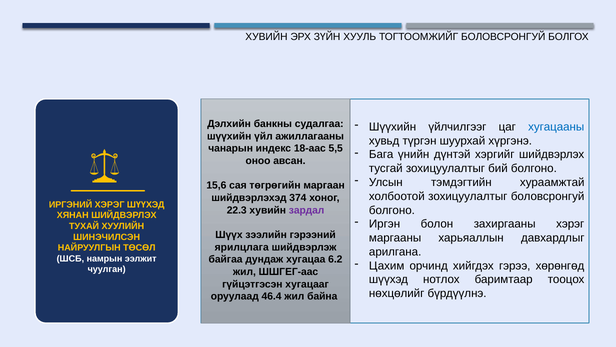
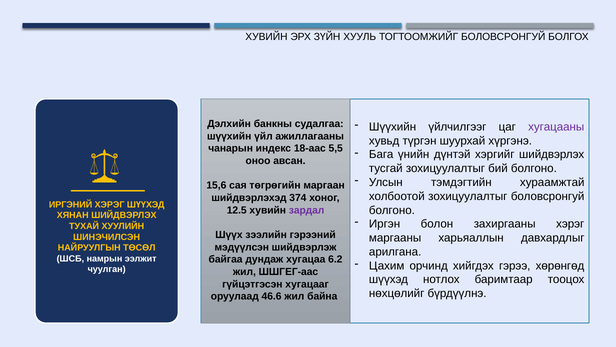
хугацааны colour: blue -> purple
22.3: 22.3 -> 12.5
ярилцлага: ярилцлага -> мэдүүлсэн
46.4: 46.4 -> 46.6
